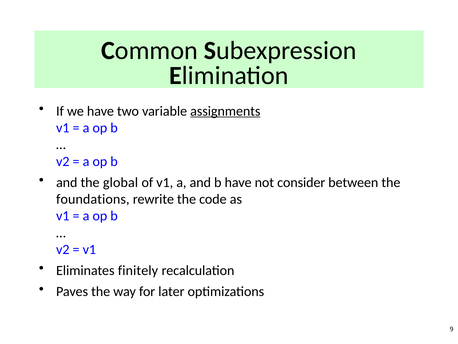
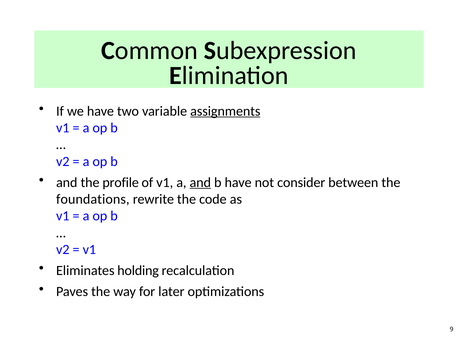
global: global -> profile
and at (200, 182) underline: none -> present
finitely: finitely -> holding
